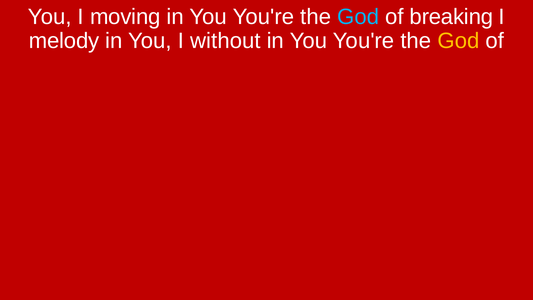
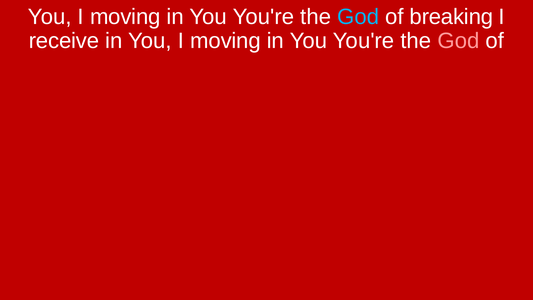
melody: melody -> receive
in You I without: without -> moving
God at (458, 41) colour: yellow -> pink
